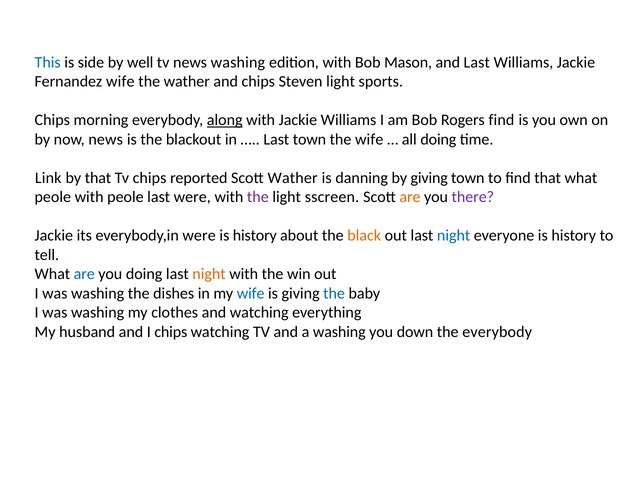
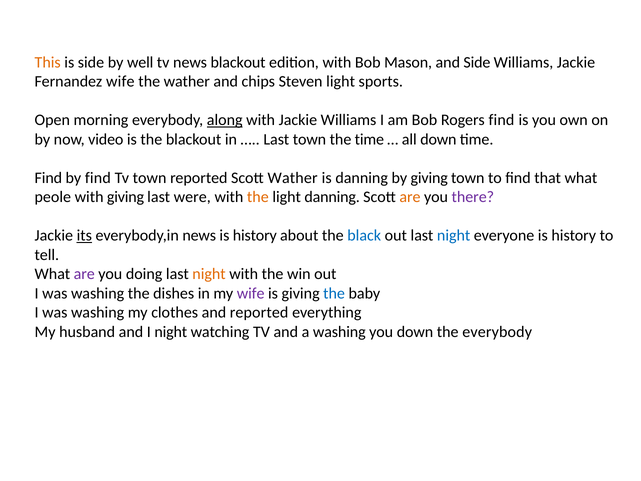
This colour: blue -> orange
news washing: washing -> blackout
and Last: Last -> Side
Chips at (52, 120): Chips -> Open
now news: news -> video
the wife: wife -> time
all doing: doing -> down
Link at (48, 178): Link -> Find
by that: that -> find
Tv chips: chips -> town
with peole: peole -> giving
the at (258, 197) colour: purple -> orange
light sscreen: sscreen -> danning
its underline: none -> present
everybody,in were: were -> news
black colour: orange -> blue
are at (84, 274) colour: blue -> purple
wife at (251, 293) colour: blue -> purple
and watching: watching -> reported
I chips: chips -> night
